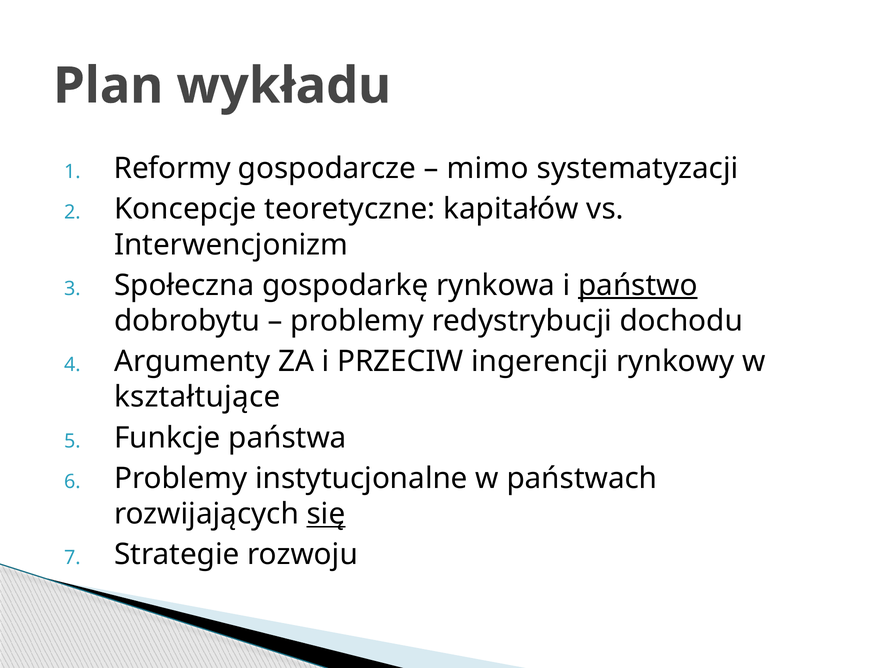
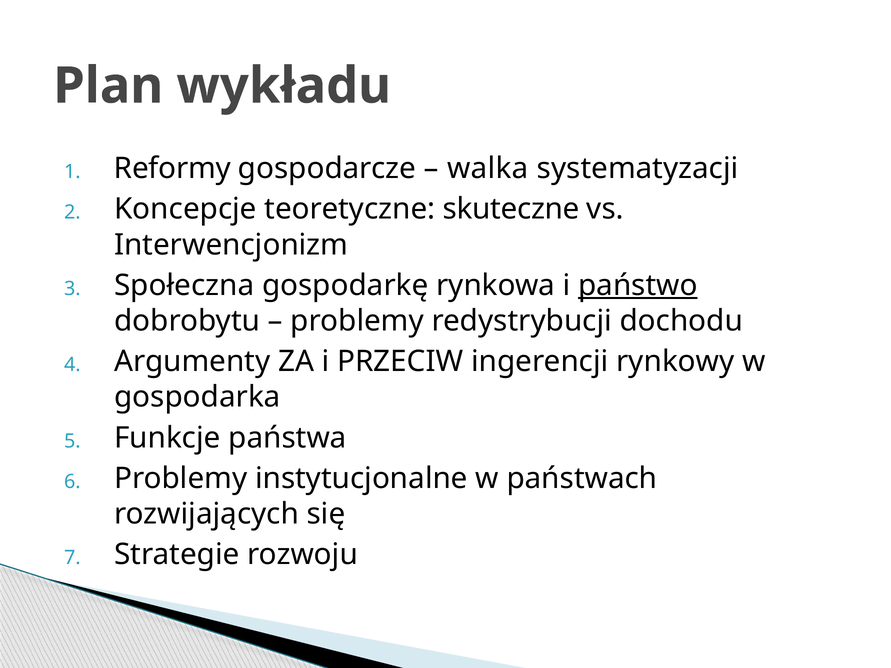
mimo: mimo -> walka
kapitałów: kapitałów -> skuteczne
kształtujące: kształtujące -> gospodarka
się underline: present -> none
